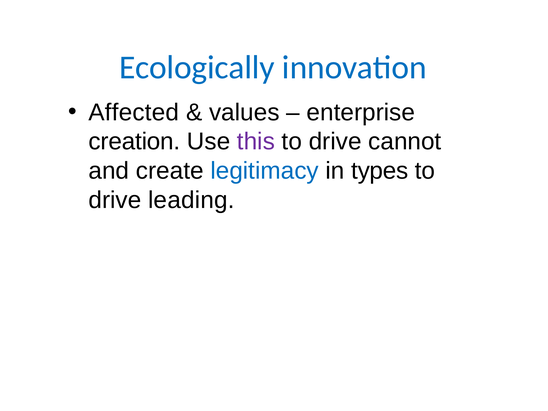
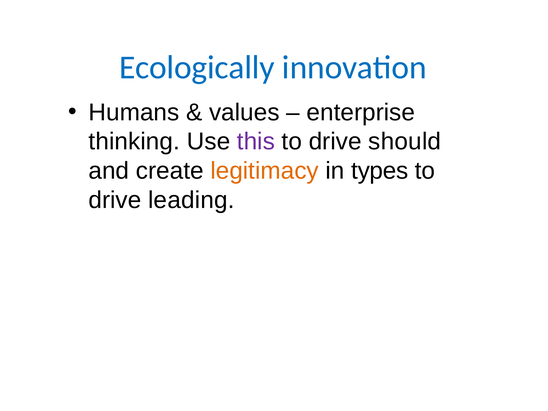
Affected: Affected -> Humans
creation: creation -> thinking
cannot: cannot -> should
legitimacy colour: blue -> orange
